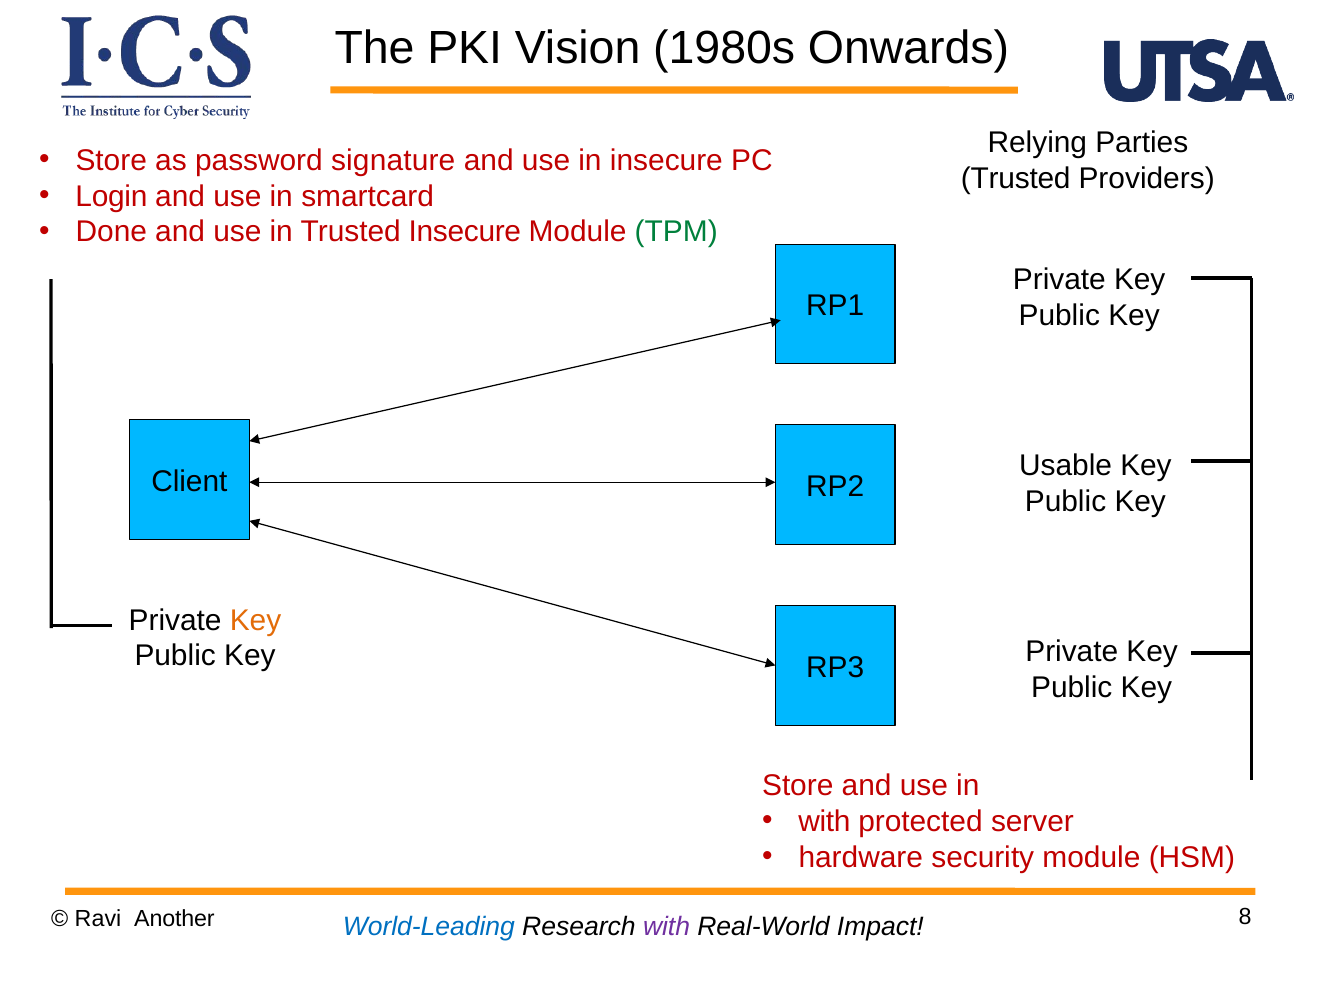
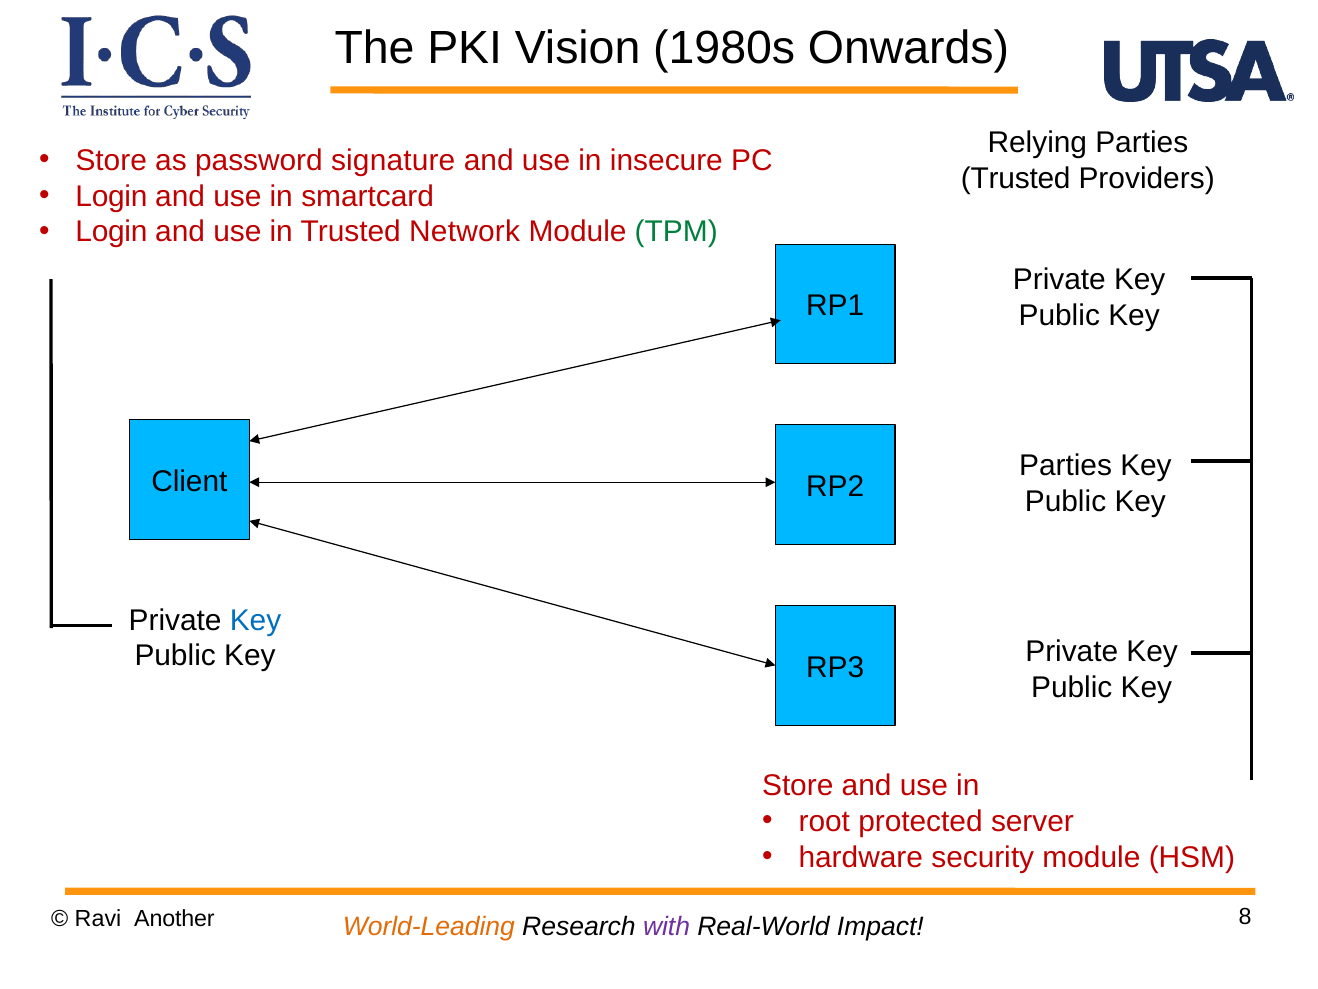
Done at (111, 232): Done -> Login
Trusted Insecure: Insecure -> Network
Usable at (1066, 465): Usable -> Parties
Key at (256, 620) colour: orange -> blue
with at (824, 821): with -> root
World-Leading colour: blue -> orange
